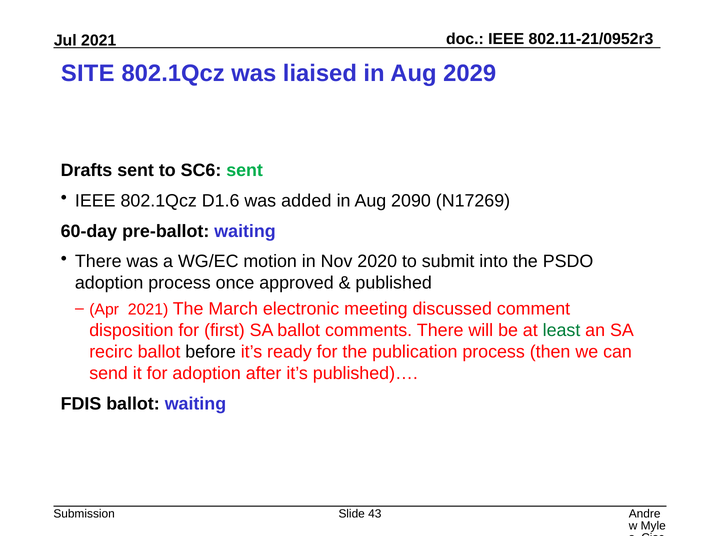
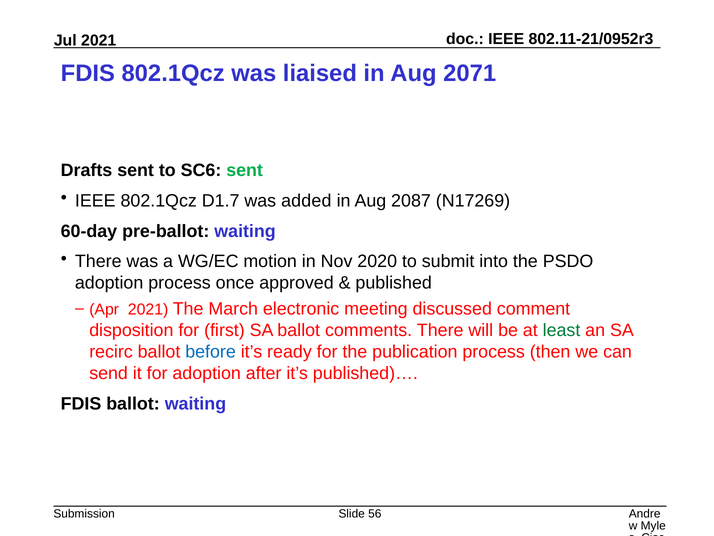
SITE at (88, 73): SITE -> FDIS
2029: 2029 -> 2071
D1.6: D1.6 -> D1.7
2090: 2090 -> 2087
before colour: black -> blue
43: 43 -> 56
